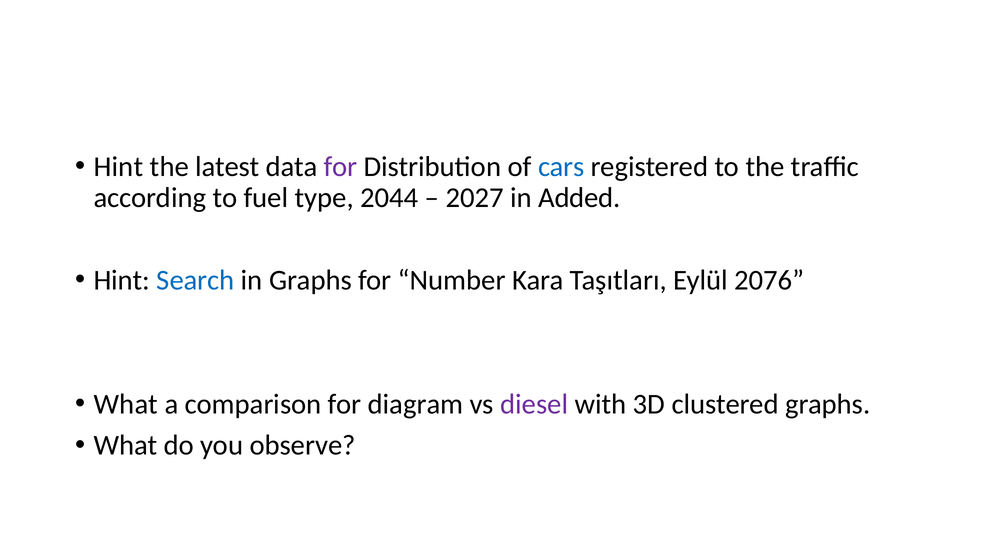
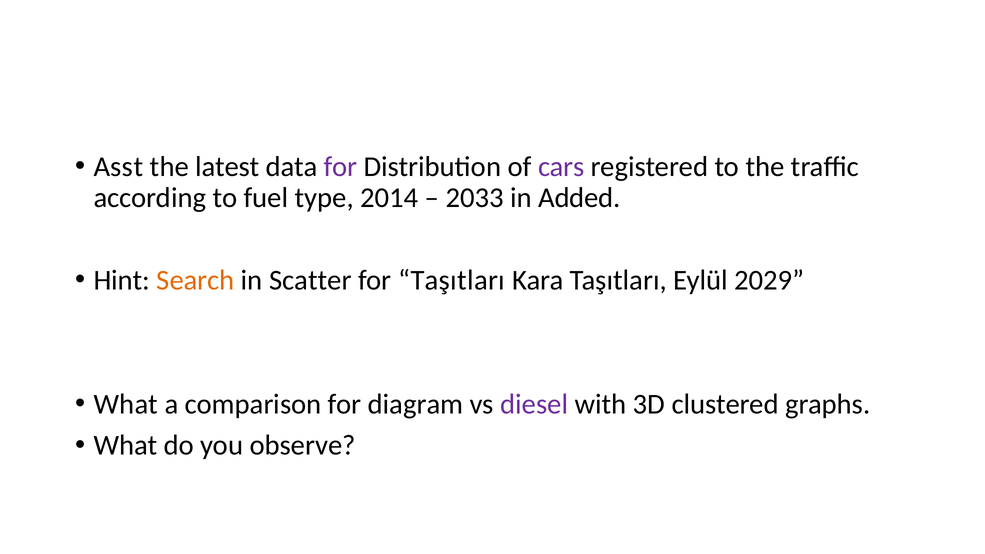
Hint at (118, 167): Hint -> Asst
cars colour: blue -> purple
2044: 2044 -> 2014
2027: 2027 -> 2033
Search colour: blue -> orange
in Graphs: Graphs -> Scatter
for Number: Number -> Taşıtları
2076: 2076 -> 2029
